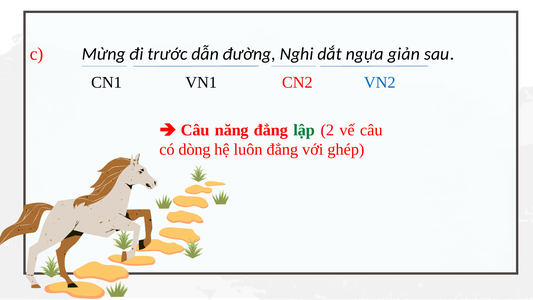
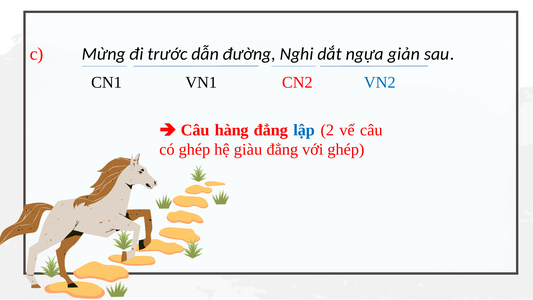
năng: năng -> hàng
lập colour: green -> blue
có dòng: dòng -> ghép
luôn: luôn -> giàu
